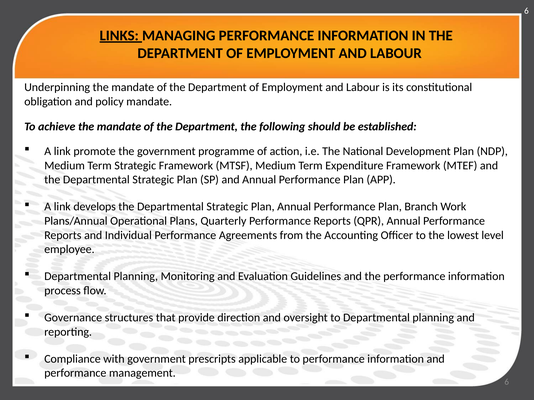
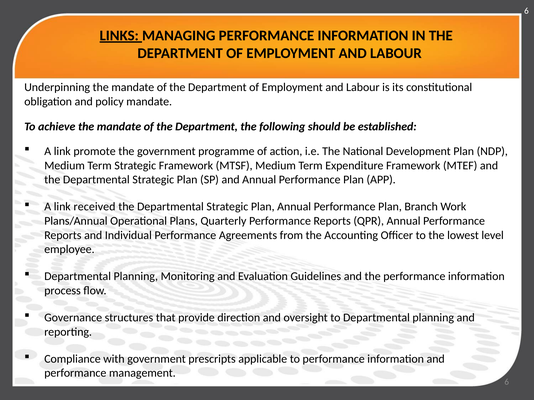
develops: develops -> received
